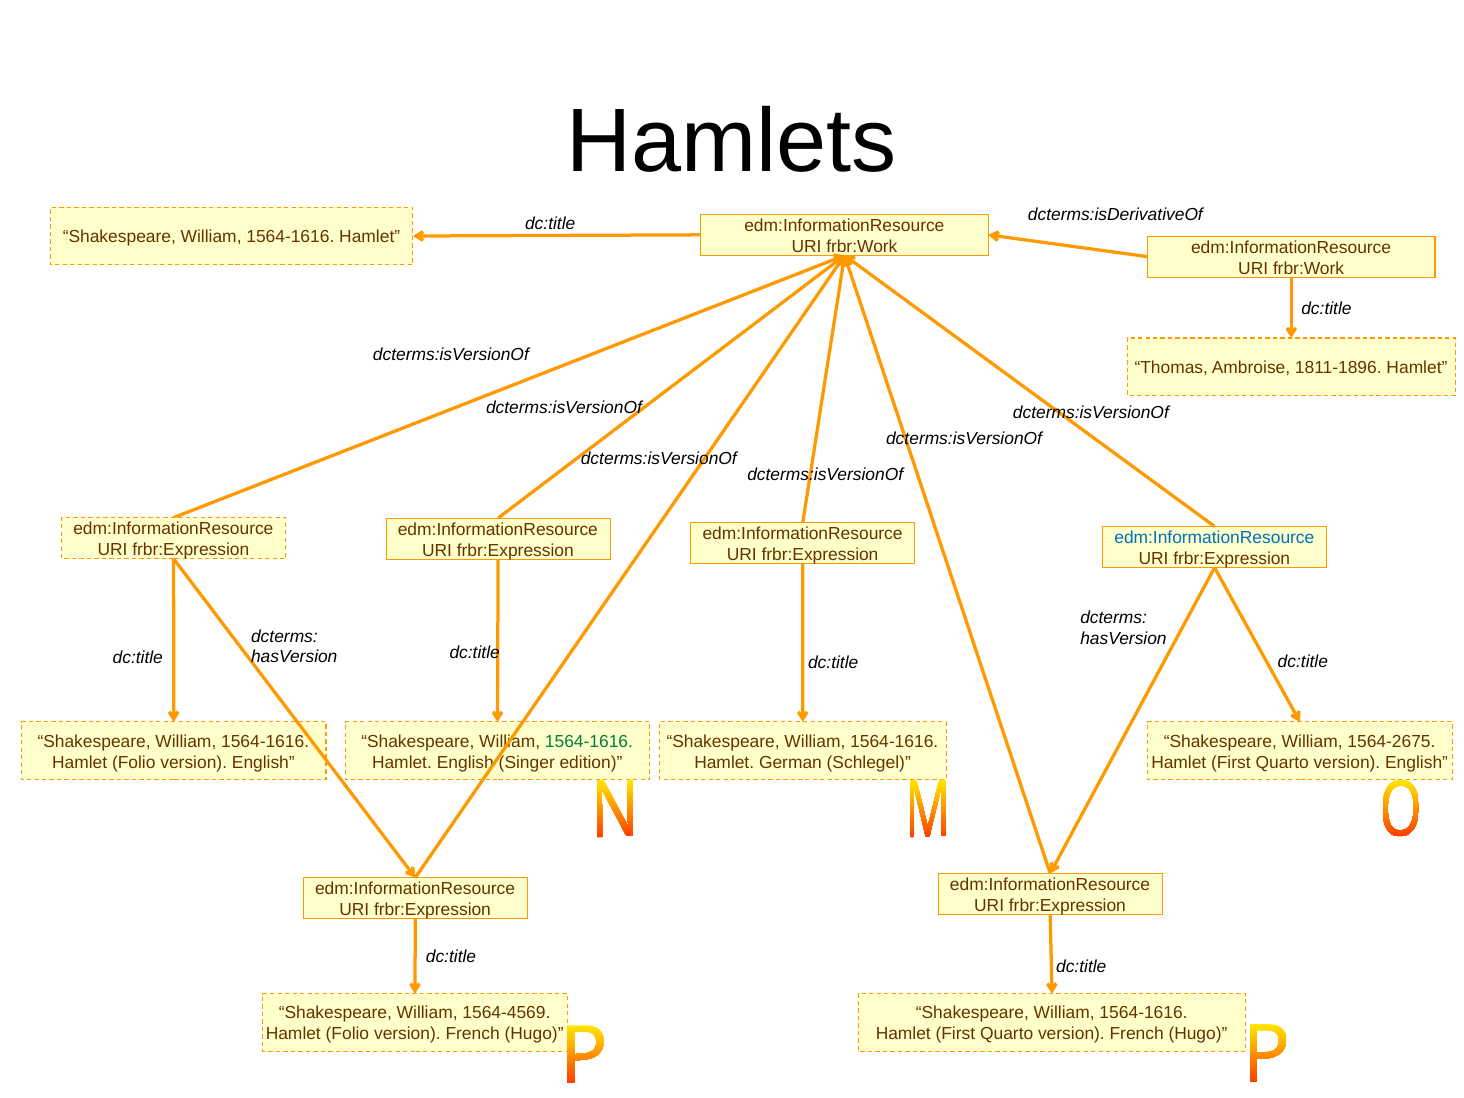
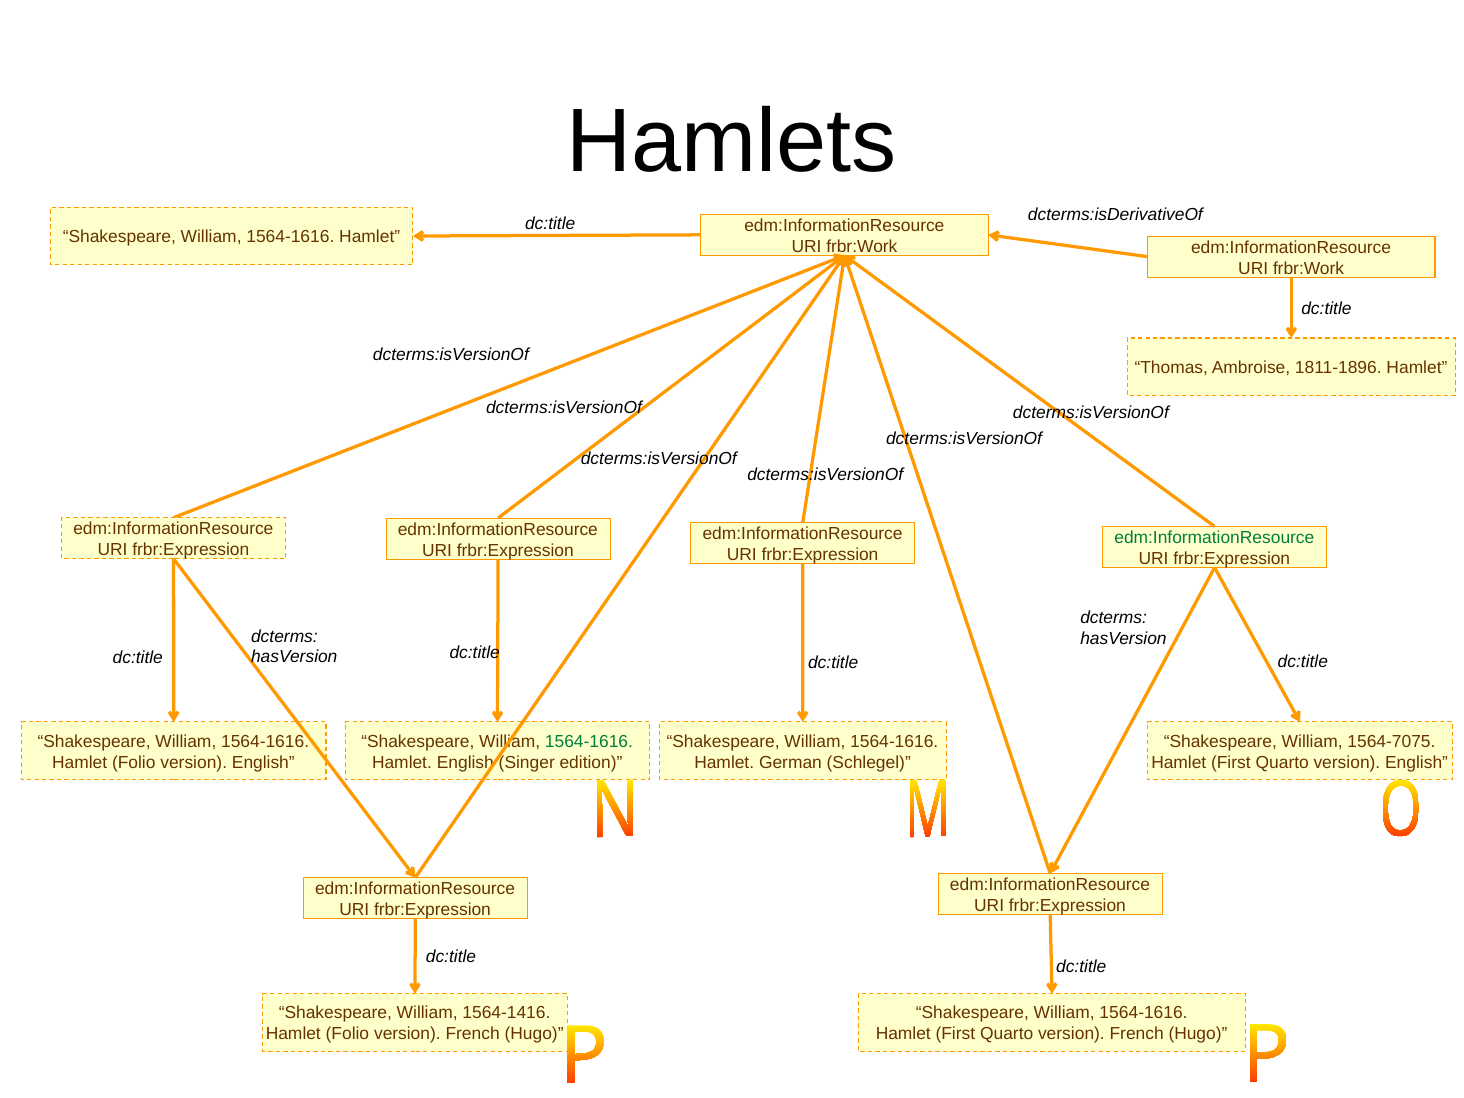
edm:InformationResource at (1214, 538) colour: blue -> green
1564-2675: 1564-2675 -> 1564-7075
1564-4569: 1564-4569 -> 1564-1416
